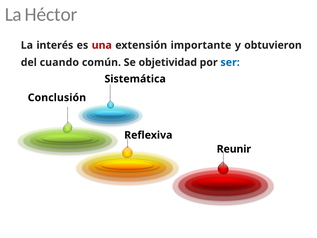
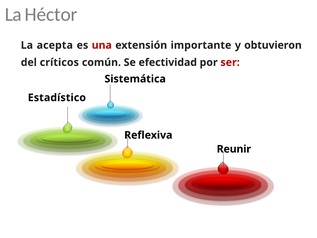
interés: interés -> acepta
cuando: cuando -> críticos
objetividad: objetividad -> efectividad
ser colour: blue -> red
Conclusión: Conclusión -> Estadístico
